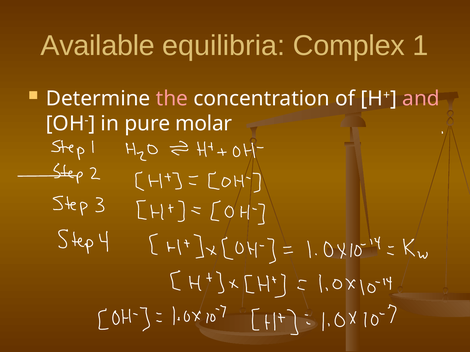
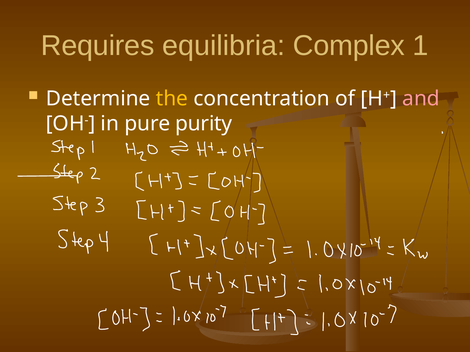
Available: Available -> Requires
the colour: pink -> yellow
molar: molar -> purity
